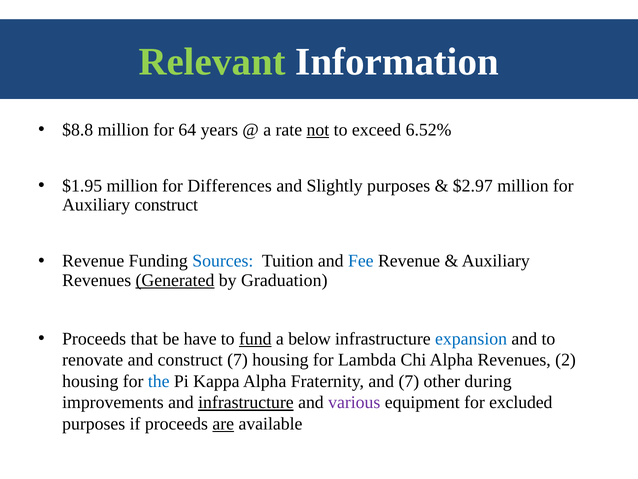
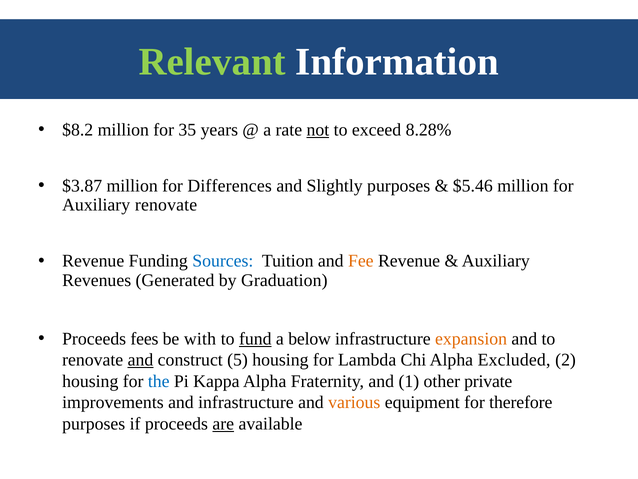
$8.8: $8.8 -> $8.2
64: 64 -> 35
6.52%: 6.52% -> 8.28%
$1.95: $1.95 -> $3.87
$2.97: $2.97 -> $5.46
Auxiliary construct: construct -> renovate
Fee colour: blue -> orange
Generated underline: present -> none
that: that -> fees
have: have -> with
expansion colour: blue -> orange
and at (140, 360) underline: none -> present
construct 7: 7 -> 5
Alpha Revenues: Revenues -> Excluded
and 7: 7 -> 1
during: during -> private
infrastructure at (246, 402) underline: present -> none
various colour: purple -> orange
excluded: excluded -> therefore
